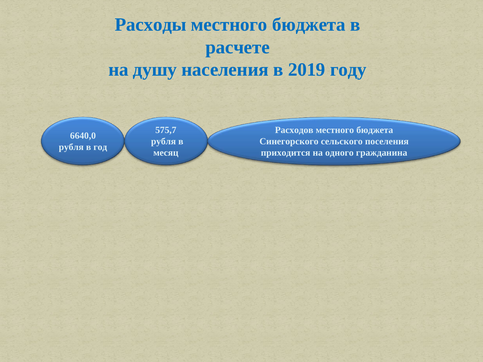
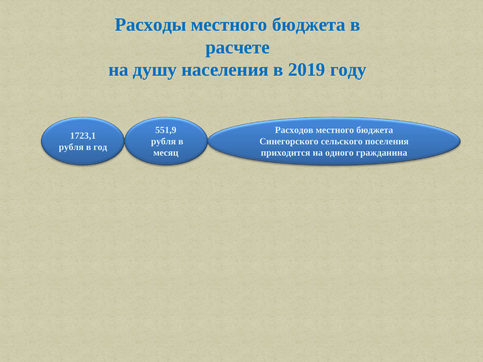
575,7: 575,7 -> 551,9
6640,0: 6640,0 -> 1723,1
